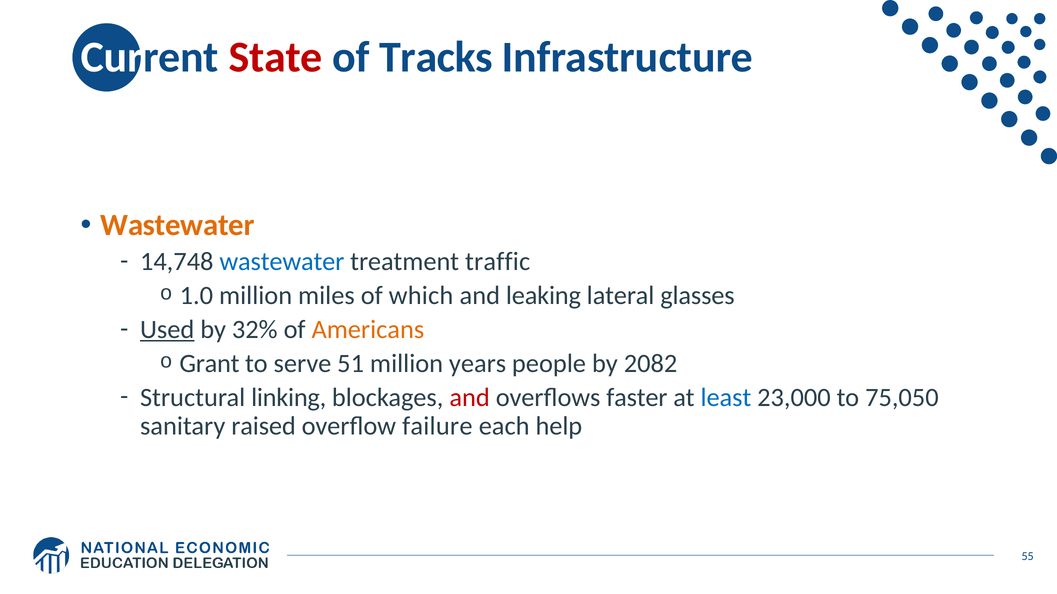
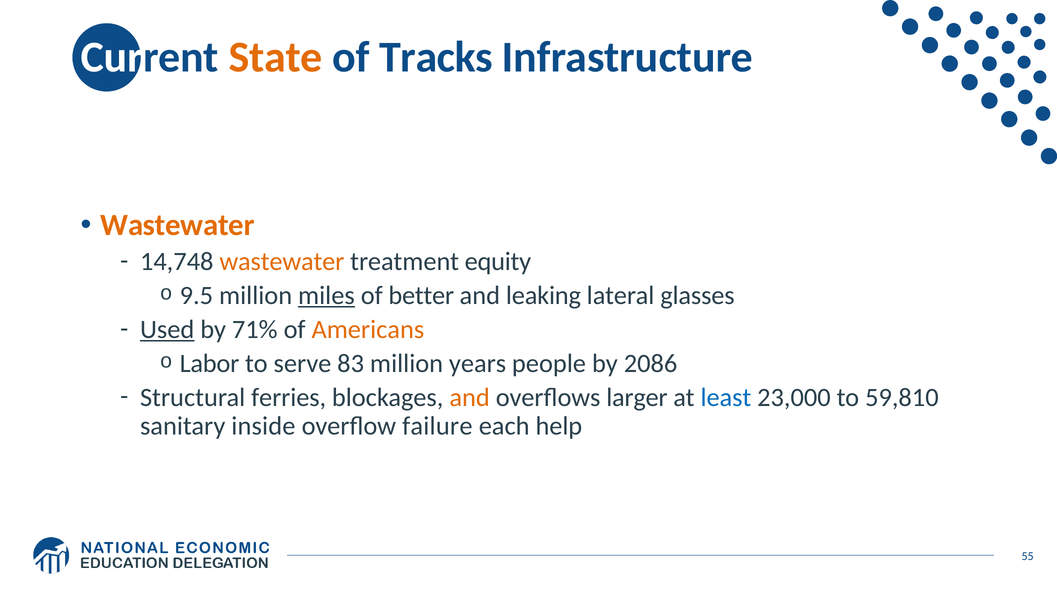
State colour: red -> orange
wastewater at (282, 262) colour: blue -> orange
traffic: traffic -> equity
1.0: 1.0 -> 9.5
miles underline: none -> present
which: which -> better
32%: 32% -> 71%
Grant: Grant -> Labor
51: 51 -> 83
2082: 2082 -> 2086
linking: linking -> ferries
and at (470, 398) colour: red -> orange
faster: faster -> larger
75,050: 75,050 -> 59,810
raised: raised -> inside
